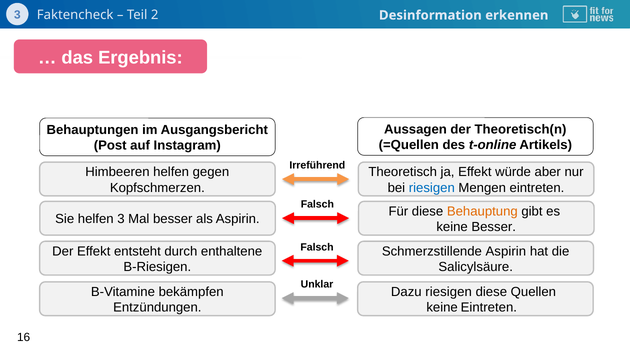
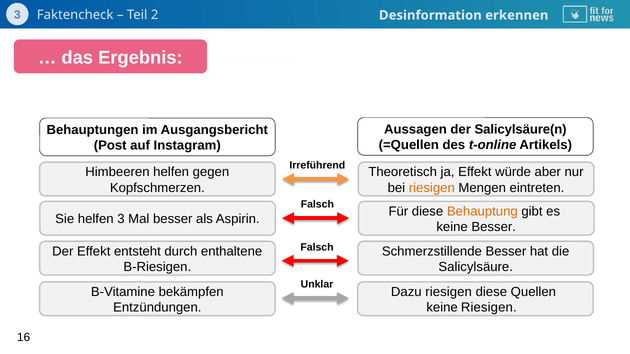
Theoretisch(n: Theoretisch(n -> Salicylsäure(n
riesigen at (432, 188) colour: blue -> orange
Schmerzstillende Aspirin: Aspirin -> Besser
keine Eintreten: Eintreten -> Riesigen
